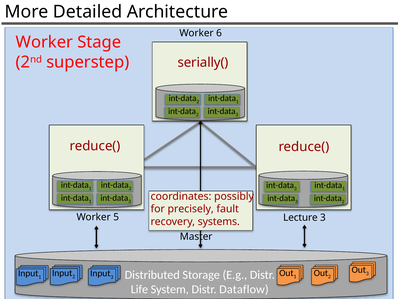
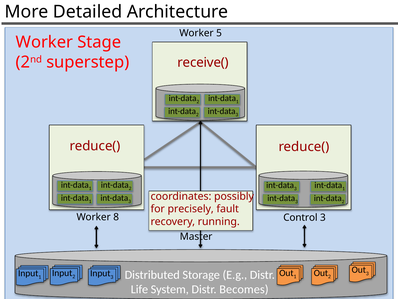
6: 6 -> 5
serially(: serially( -> receive(
5: 5 -> 8
Lecture: Lecture -> Control
systems: systems -> running
Dataflow: Dataflow -> Becomes
